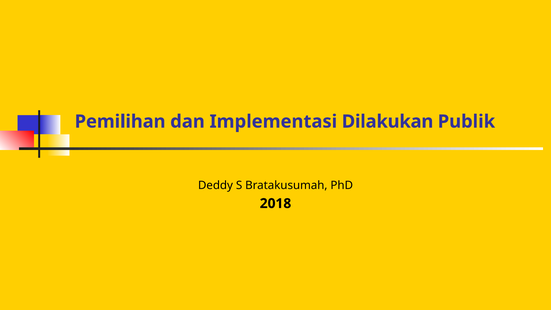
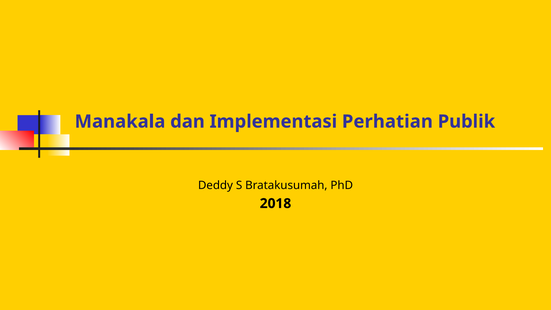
Pemilihan: Pemilihan -> Manakala
Dilakukan: Dilakukan -> Perhatian
